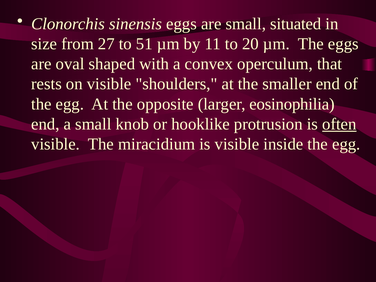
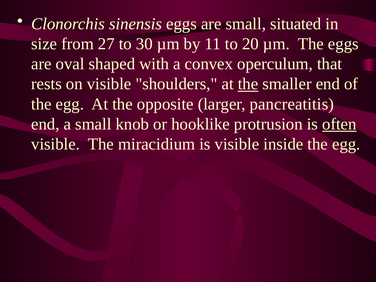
51: 51 -> 30
the at (248, 84) underline: none -> present
eosinophilia: eosinophilia -> pancreatitis
